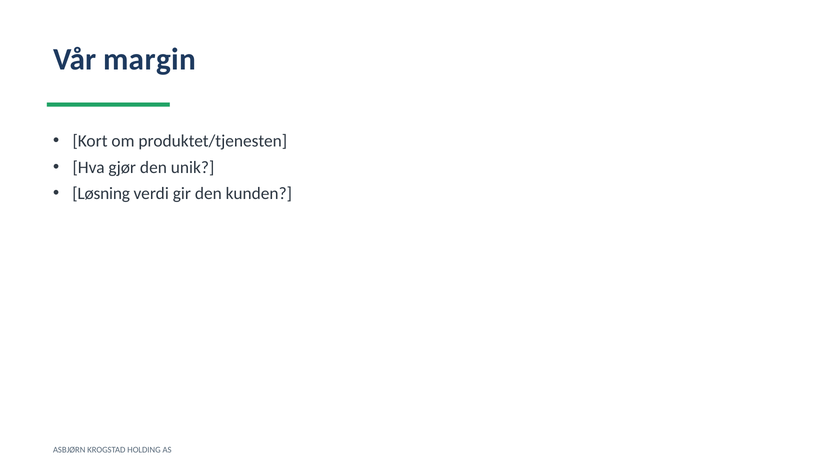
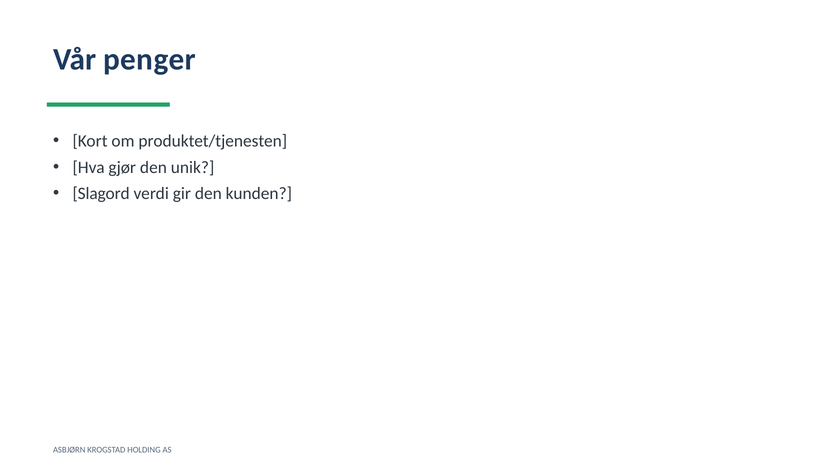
margin: margin -> penger
Løsning: Løsning -> Slagord
